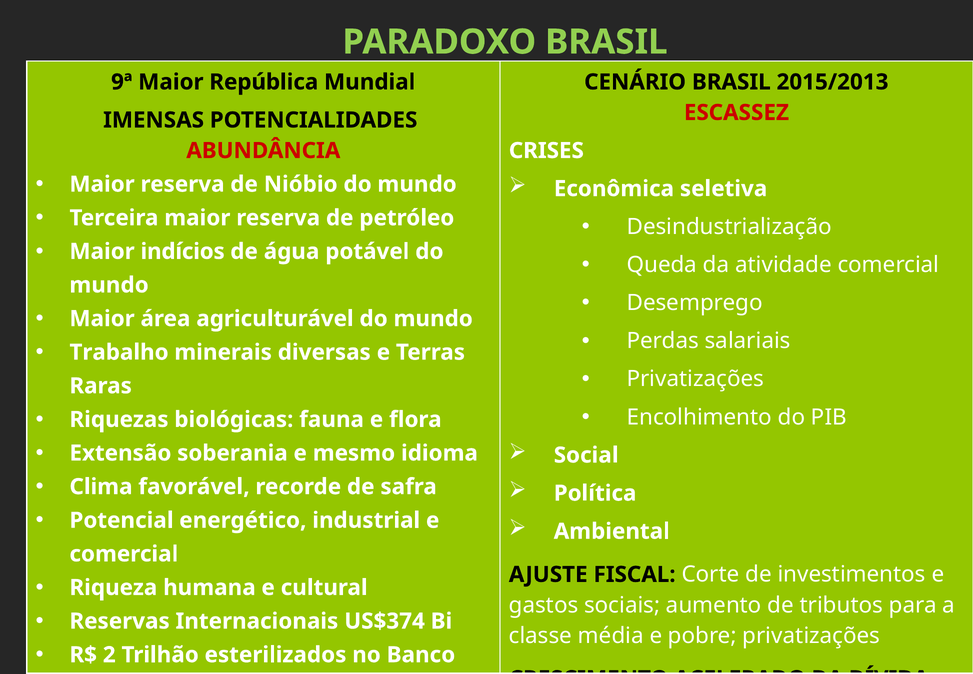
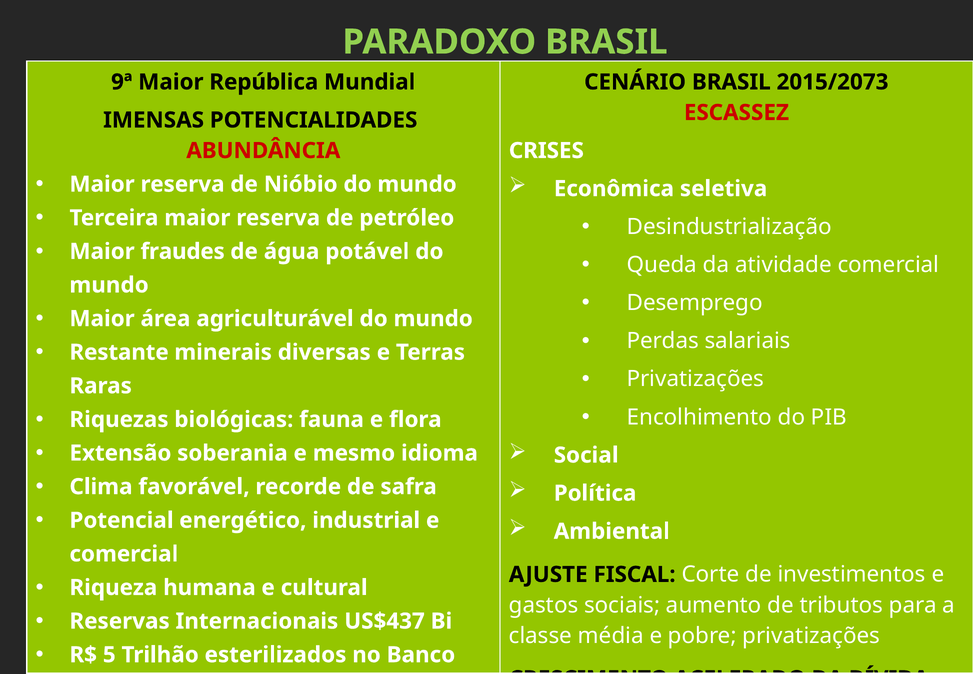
2015/2013: 2015/2013 -> 2015/2073
indícios: indícios -> fraudes
Trabalho: Trabalho -> Restante
US$374: US$374 -> US$437
2: 2 -> 5
